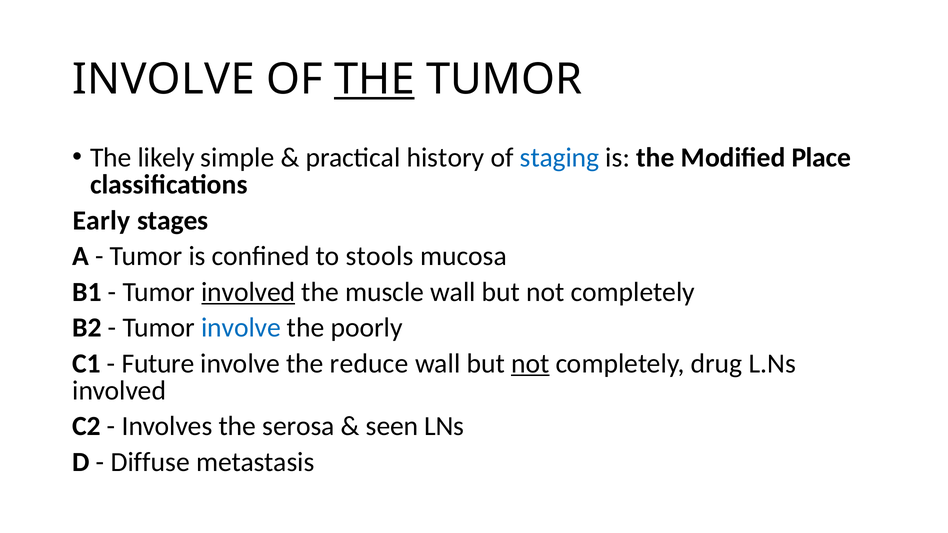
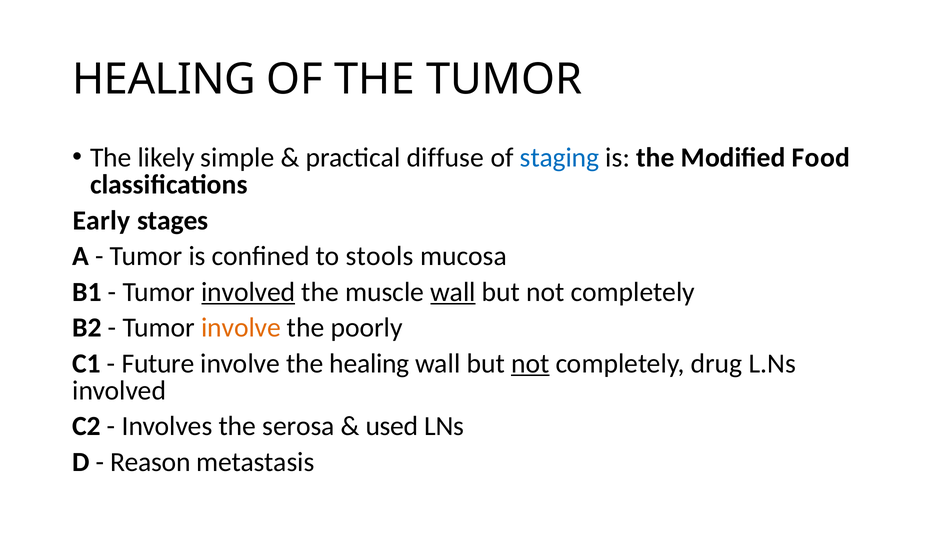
INVOLVE at (164, 80): INVOLVE -> HEALING
THE at (374, 80) underline: present -> none
history: history -> diffuse
Place: Place -> Food
wall at (453, 292) underline: none -> present
involve at (241, 328) colour: blue -> orange
the reduce: reduce -> healing
seen: seen -> used
Diffuse: Diffuse -> Reason
